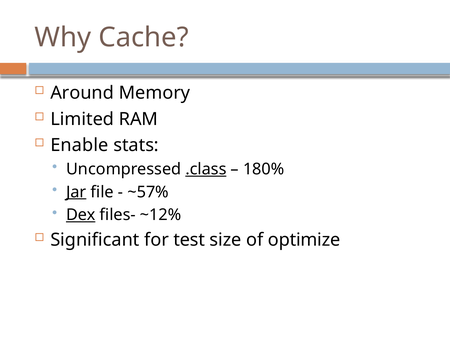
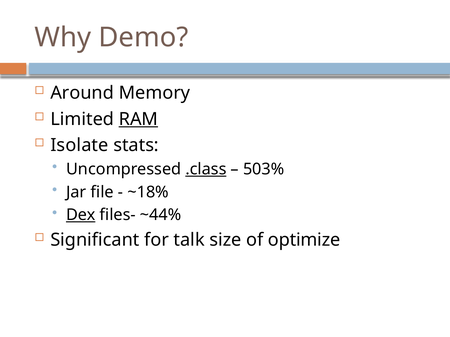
Cache: Cache -> Demo
RAM underline: none -> present
Enable: Enable -> Isolate
180%: 180% -> 503%
Jar underline: present -> none
~57%: ~57% -> ~18%
~12%: ~12% -> ~44%
test: test -> talk
